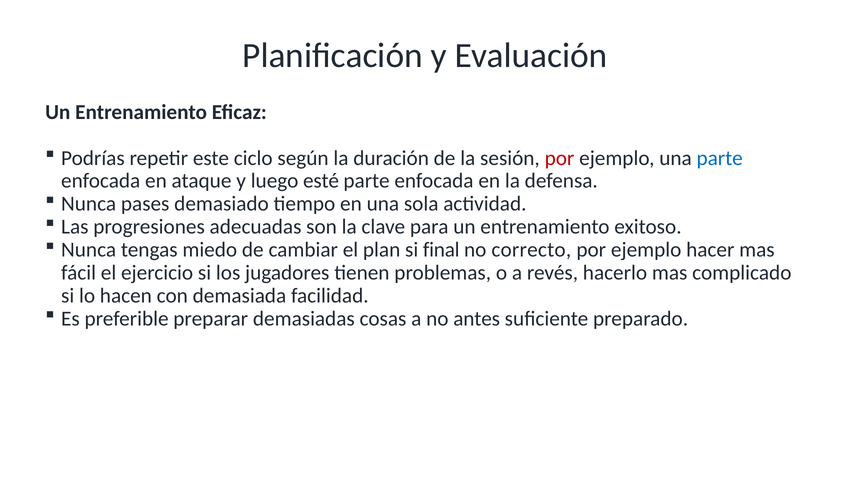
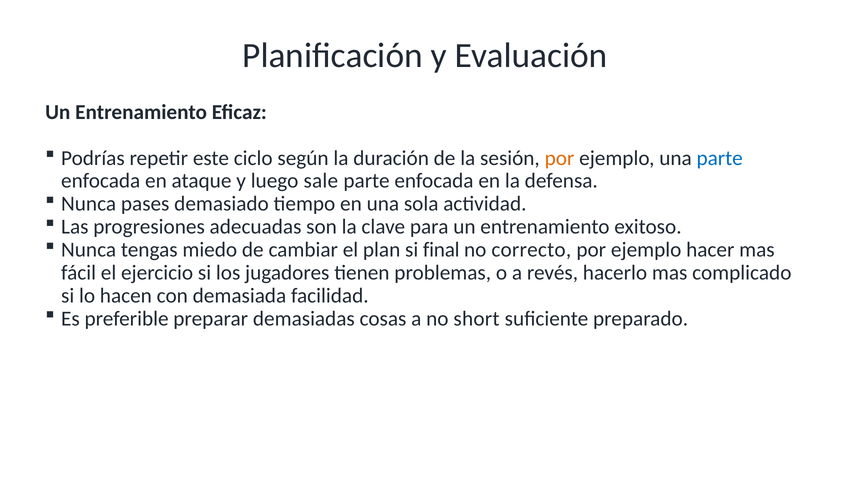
por at (560, 158) colour: red -> orange
esté: esté -> sale
antes: antes -> short
